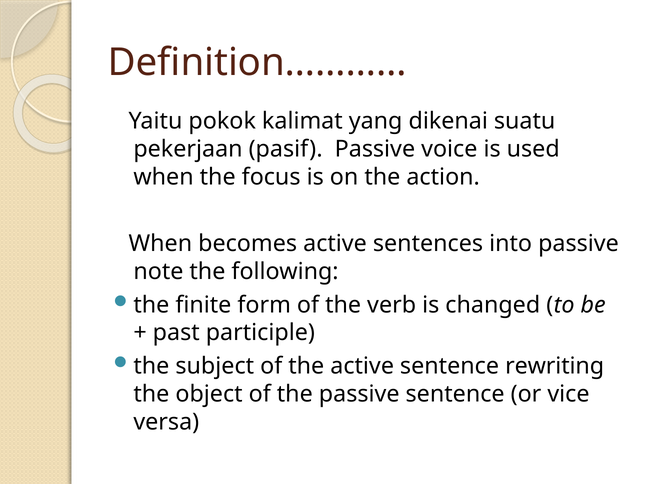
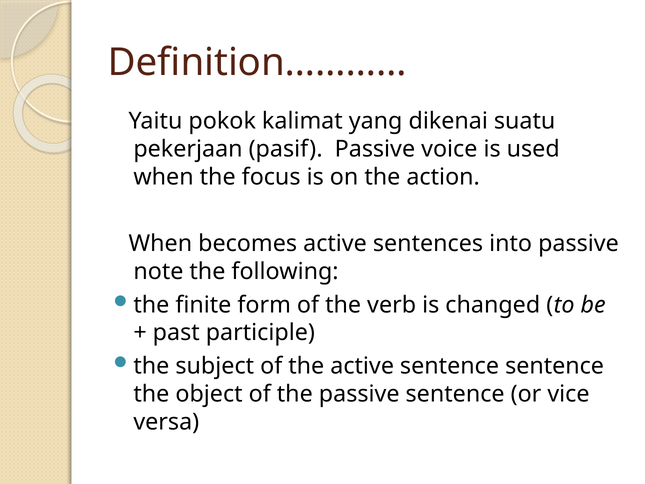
sentence rewriting: rewriting -> sentence
